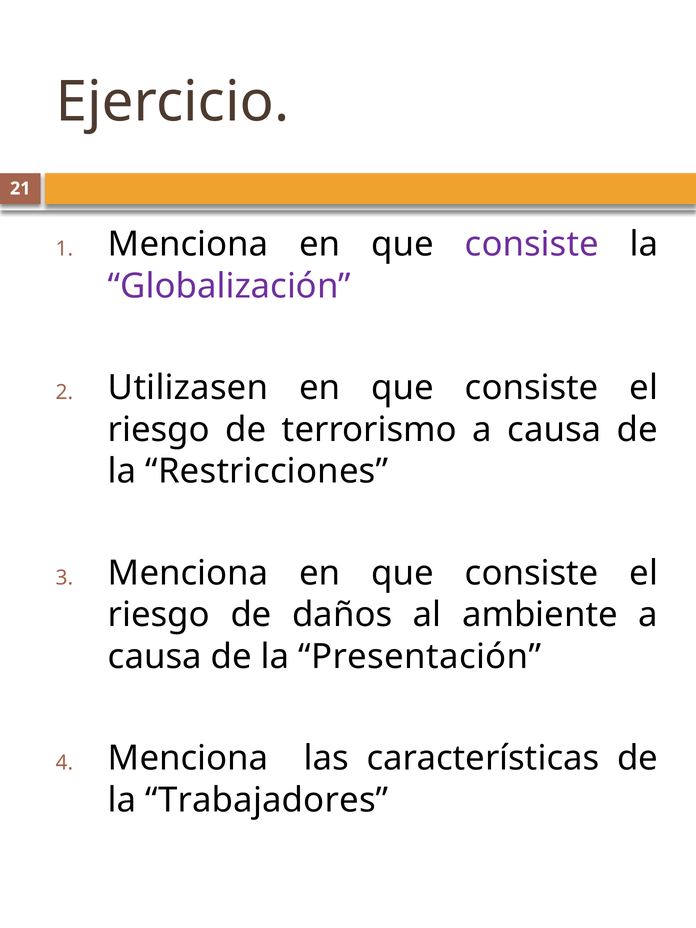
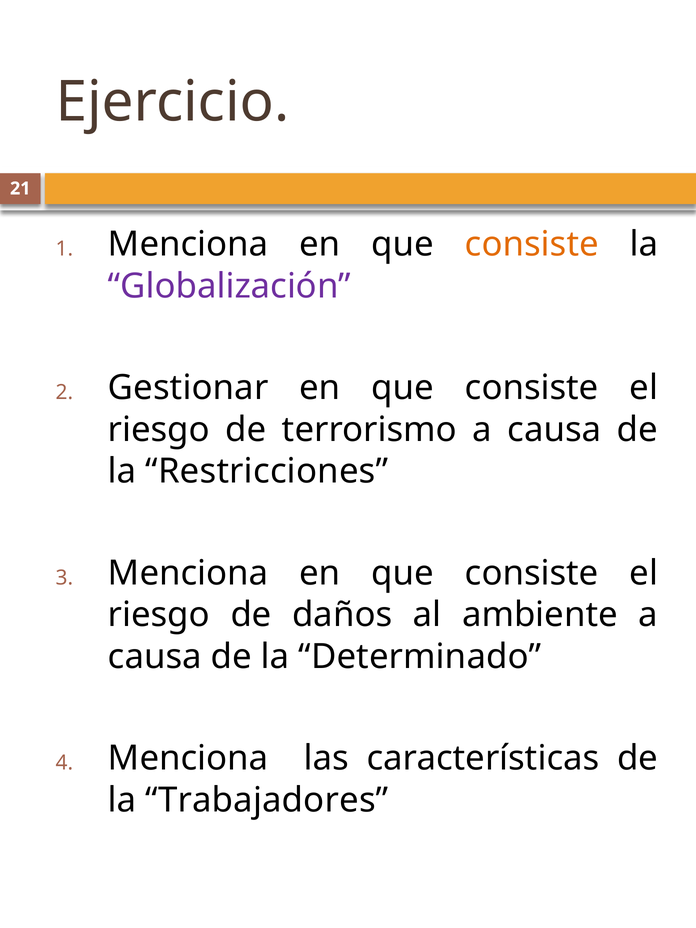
consiste at (532, 244) colour: purple -> orange
Utilizasen: Utilizasen -> Gestionar
Presentación: Presentación -> Determinado
